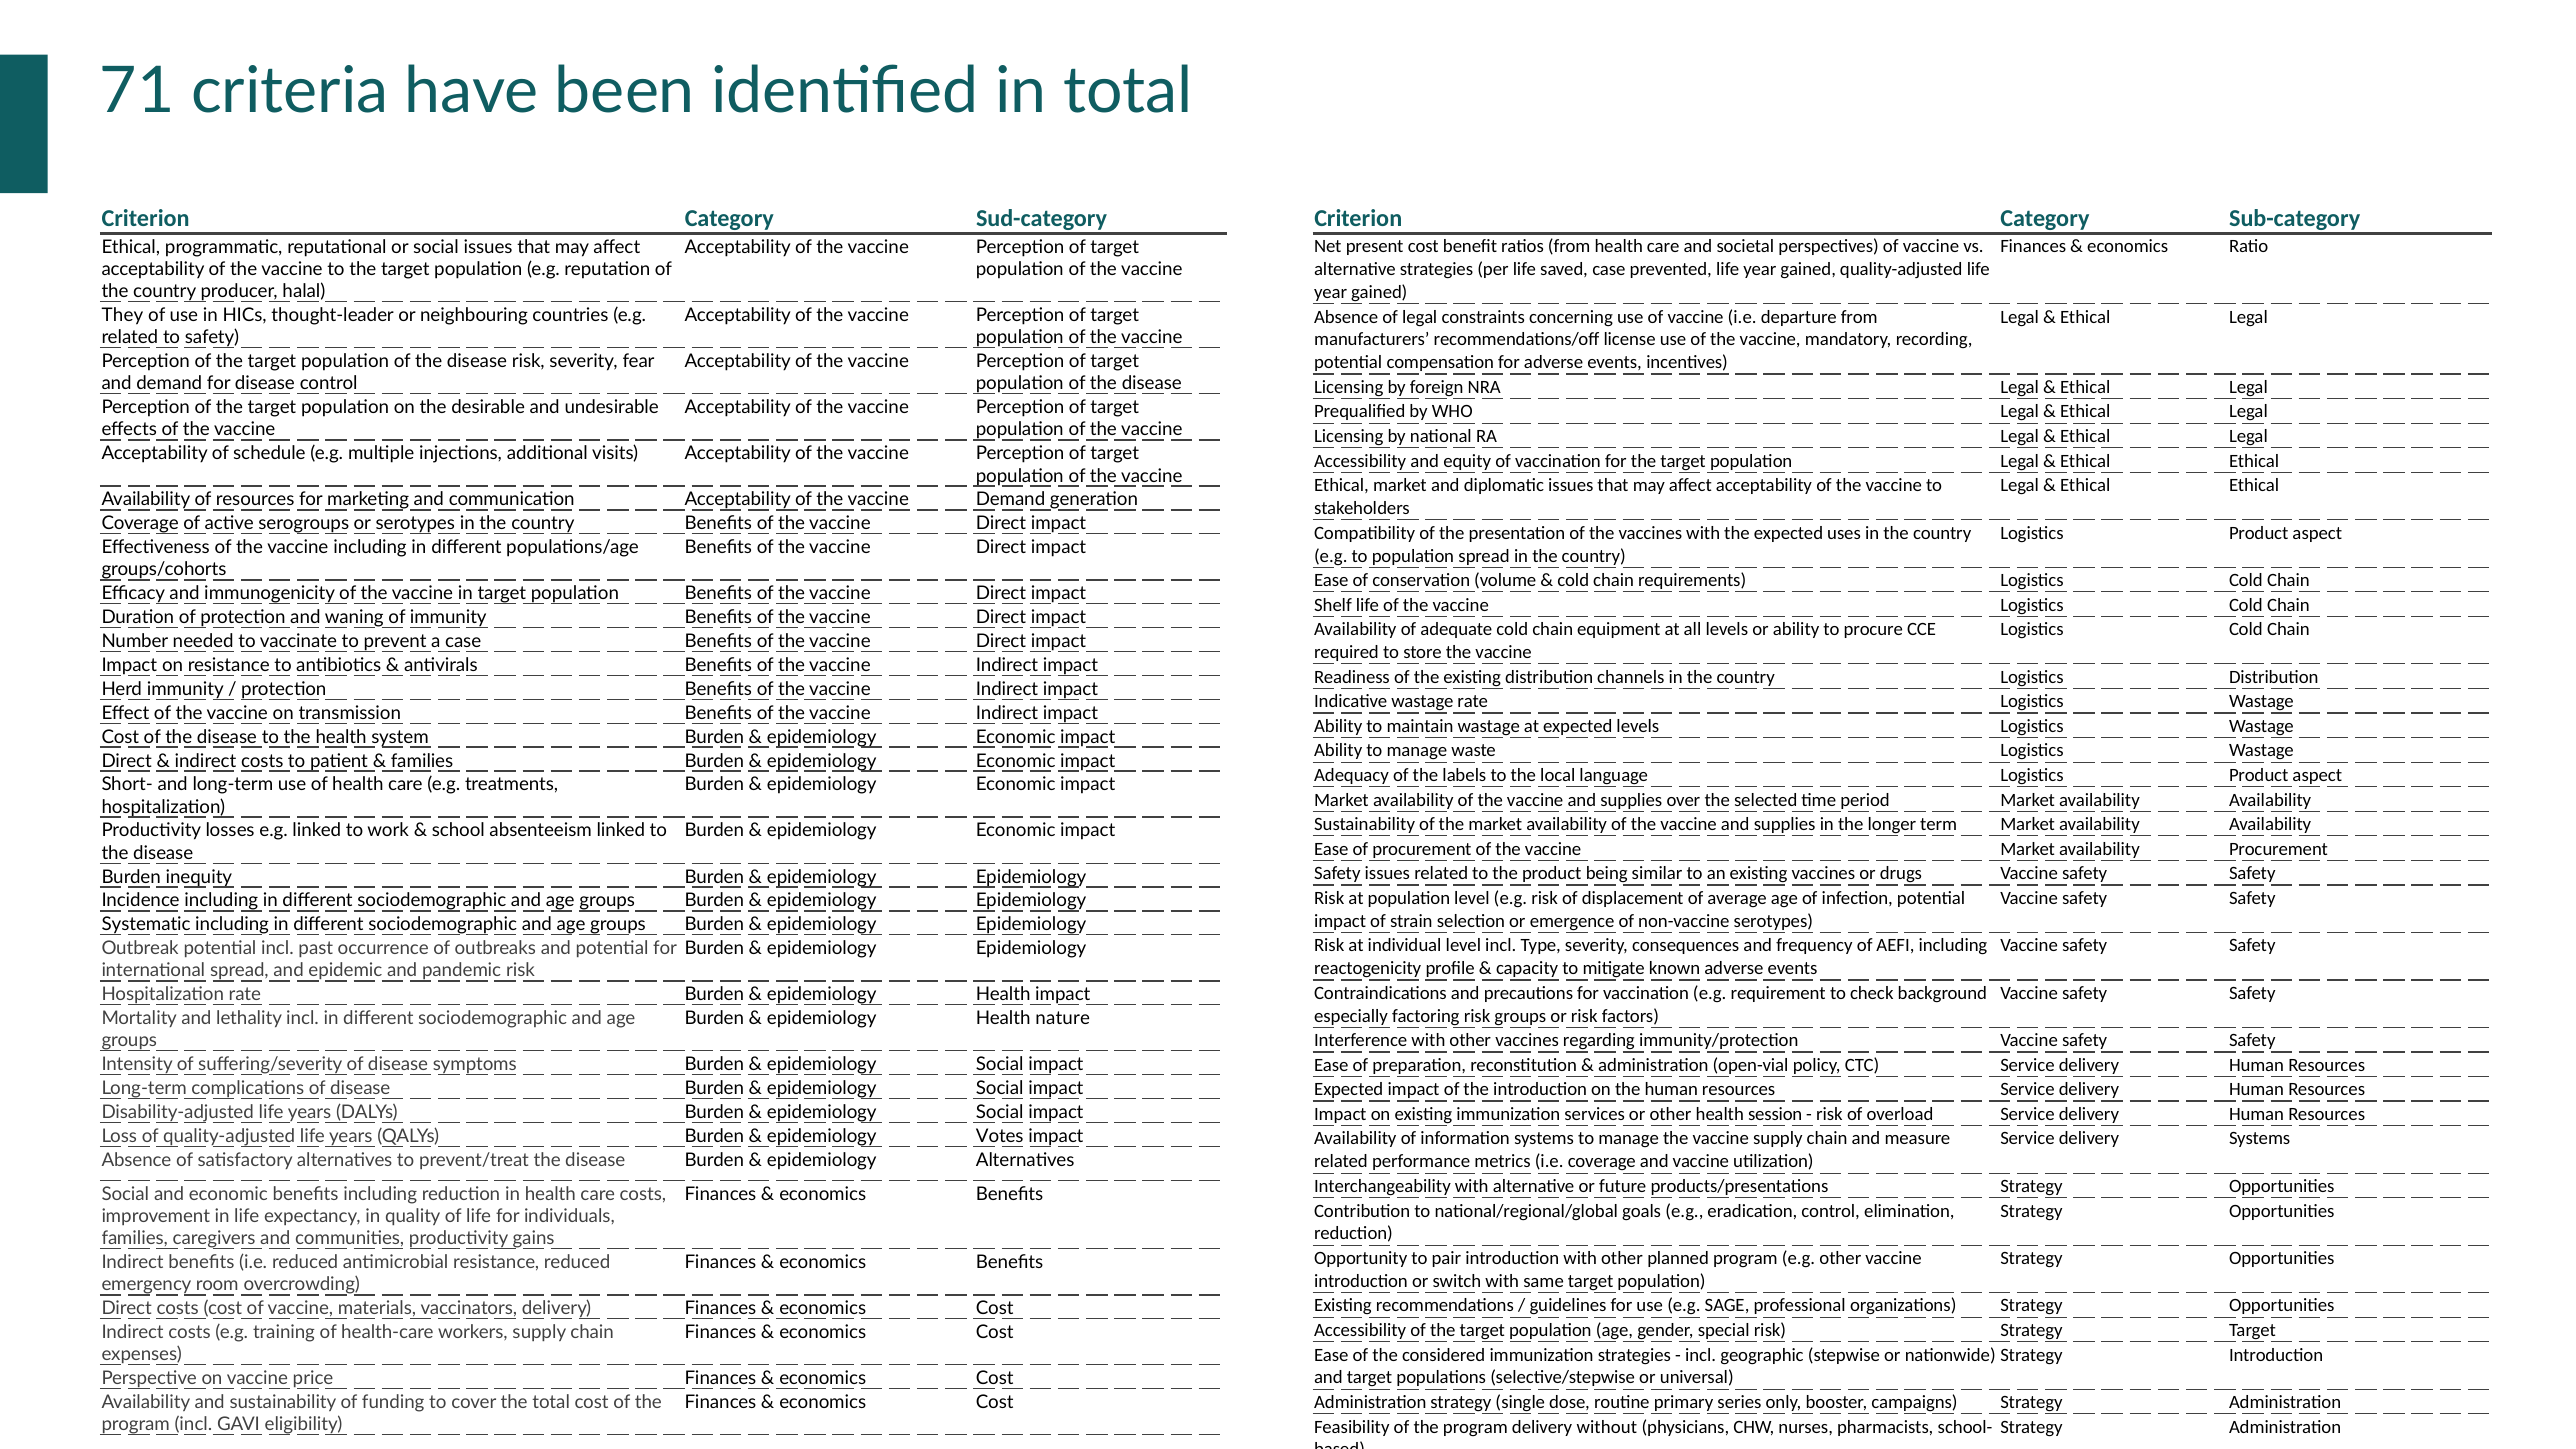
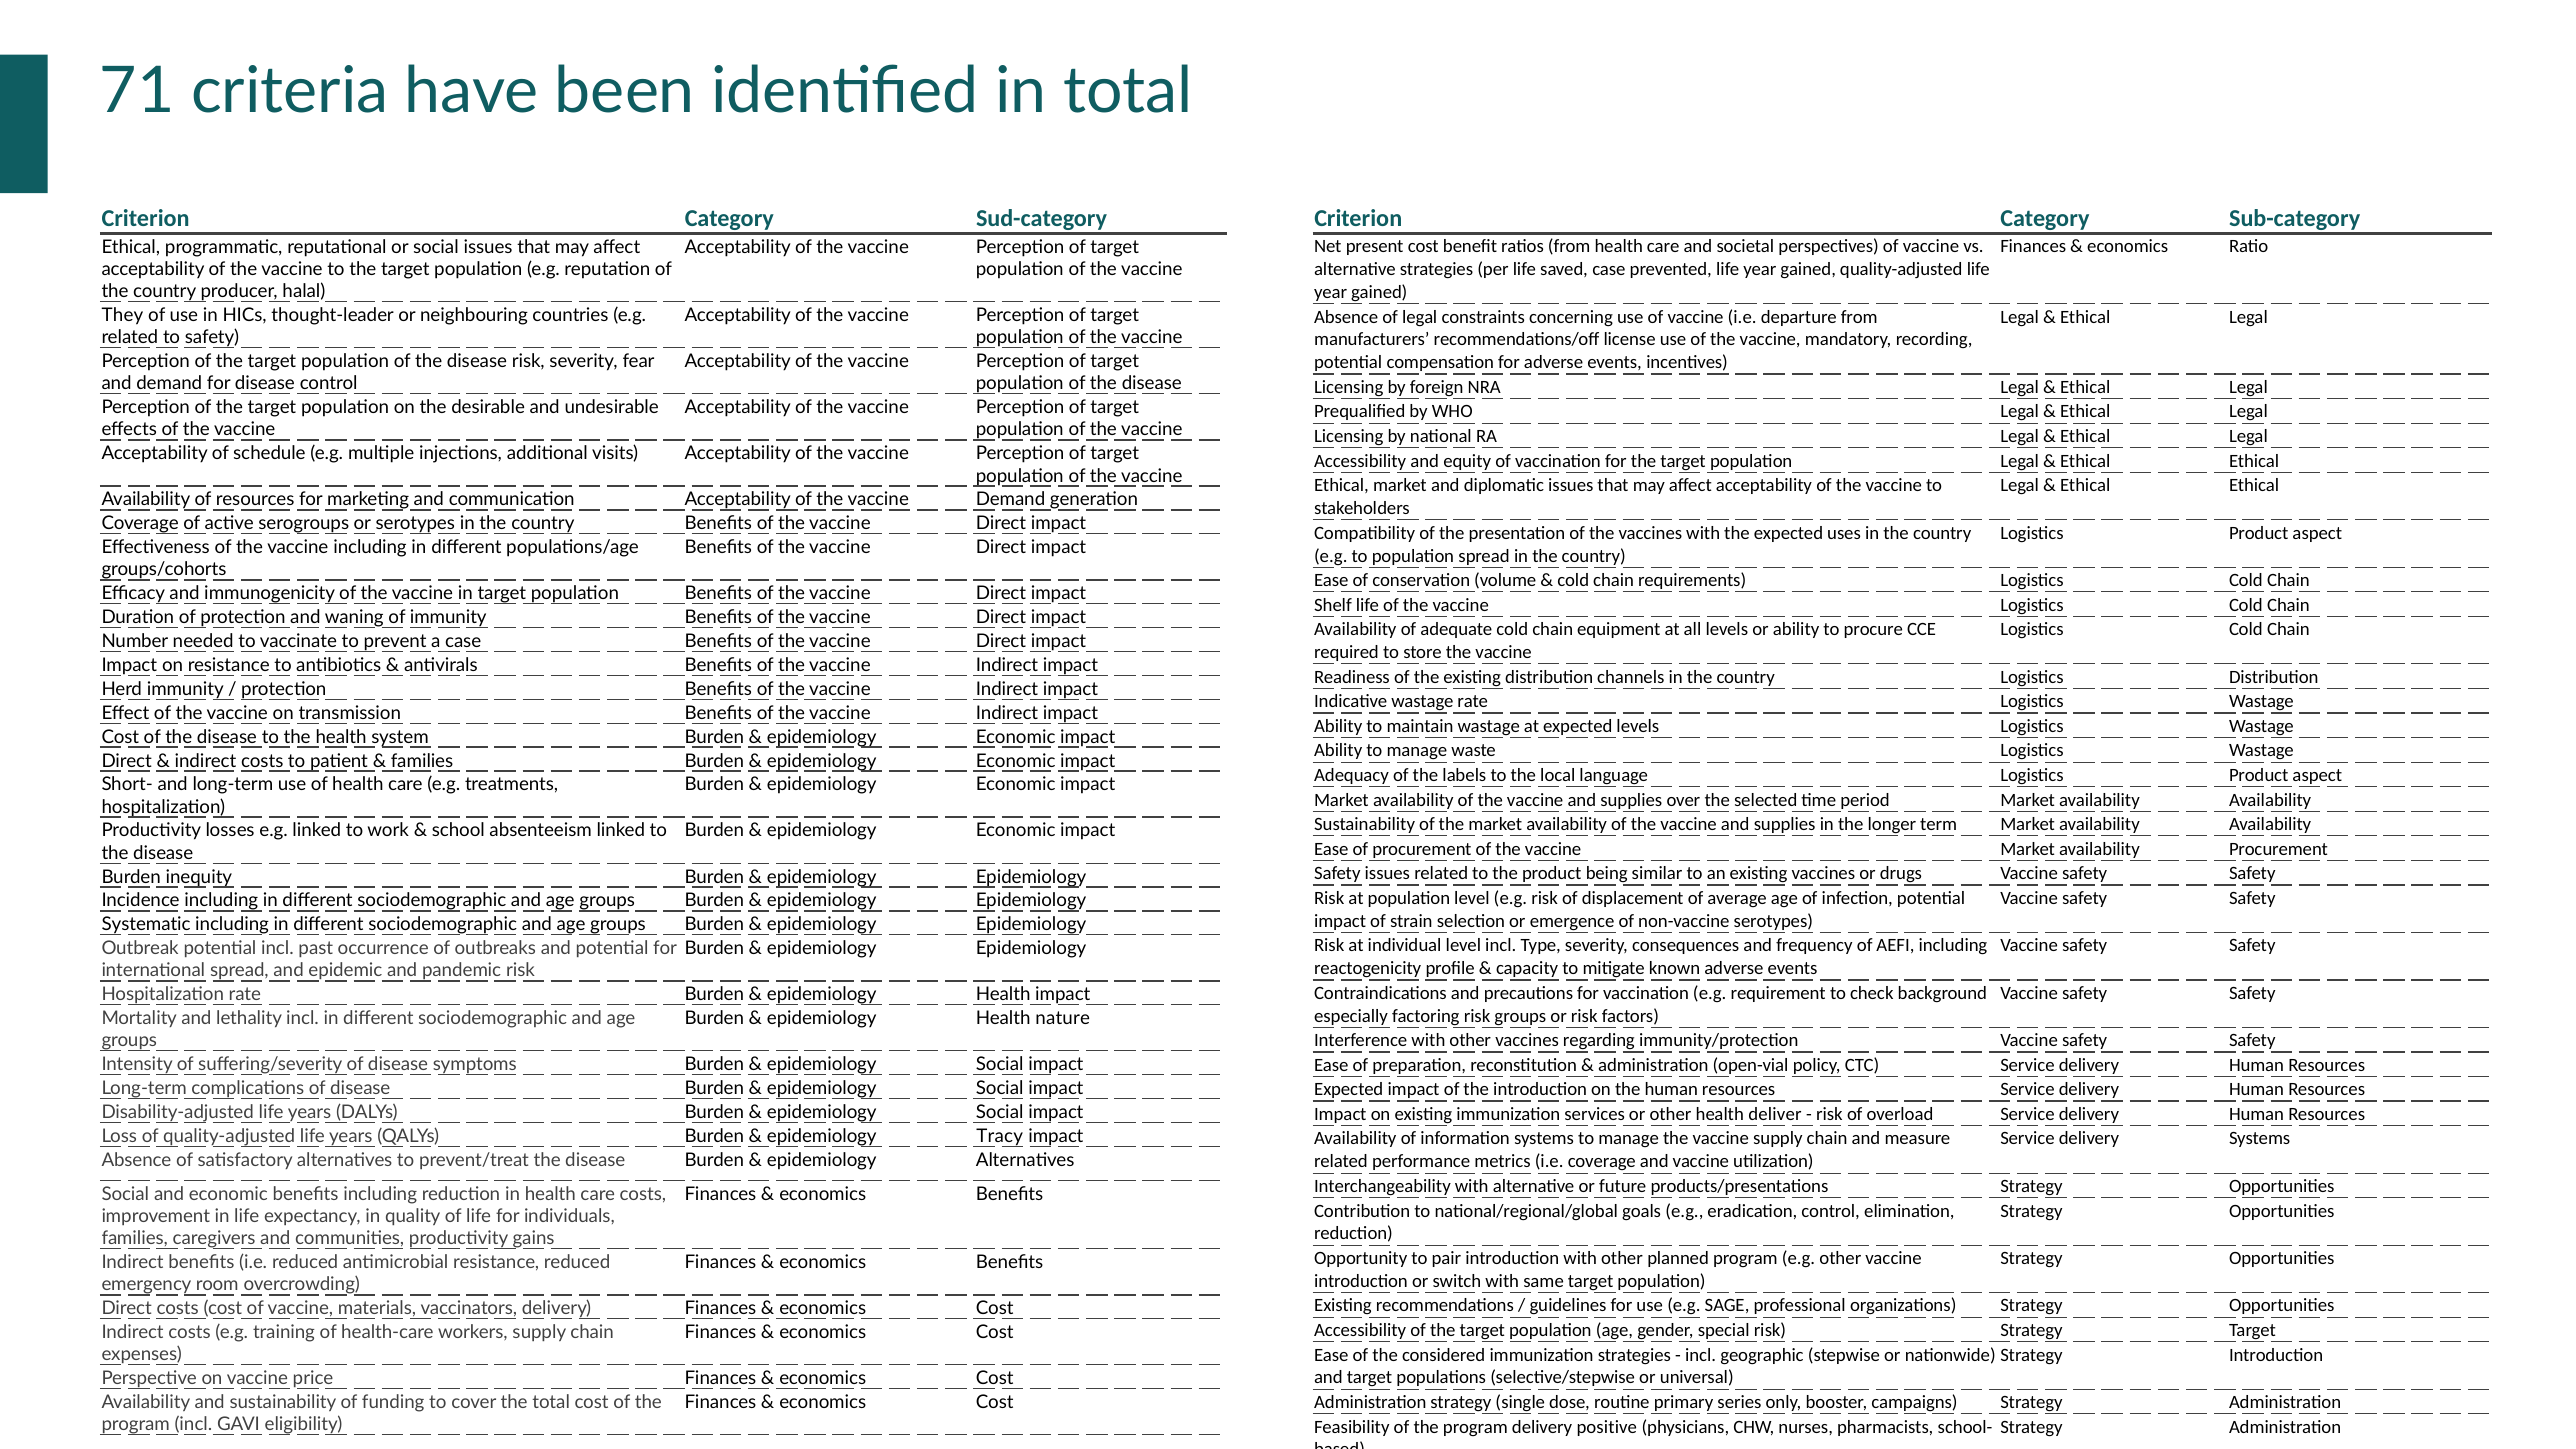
session: session -> deliver
Votes: Votes -> Tracy
without: without -> positive
